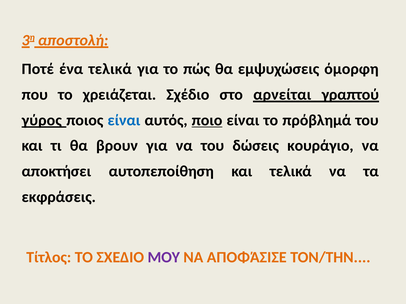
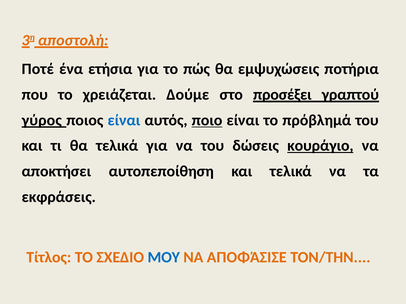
ένα τελικά: τελικά -> ετήσια
όμορφη: όμορφη -> ποτήρια
Σχέδιο: Σχέδιο -> Δούμε
αρνείται: αρνείται -> προσέξει
θα βρουν: βρουν -> τελικά
κουράγιο underline: none -> present
ΜΟΥ colour: purple -> blue
